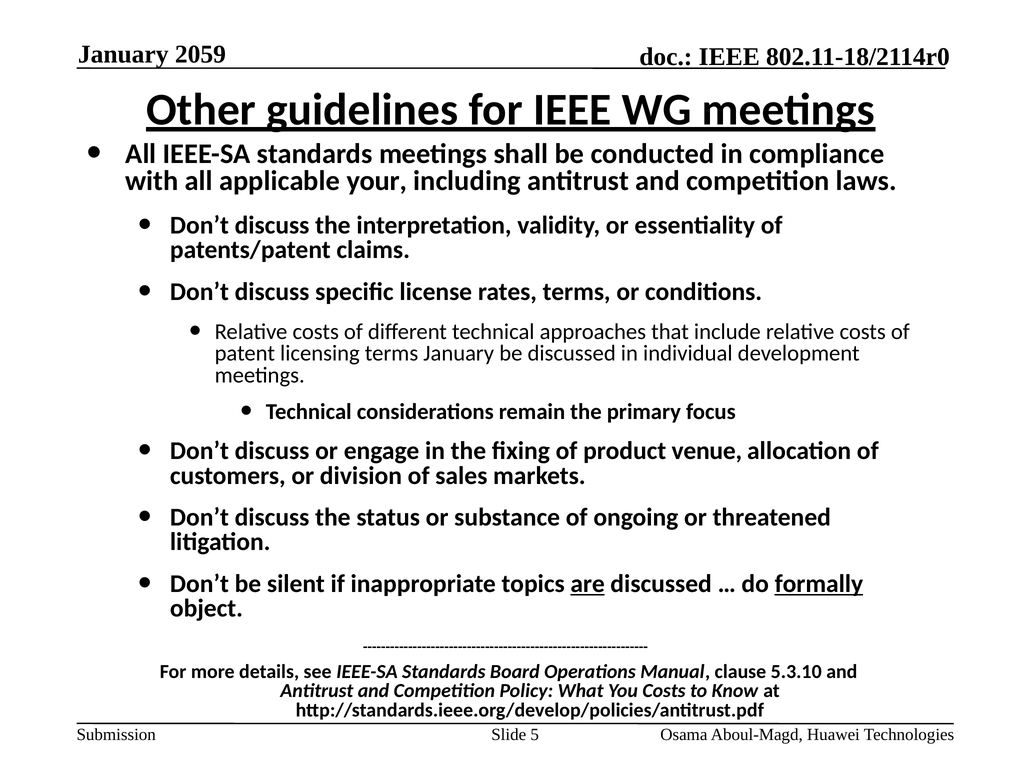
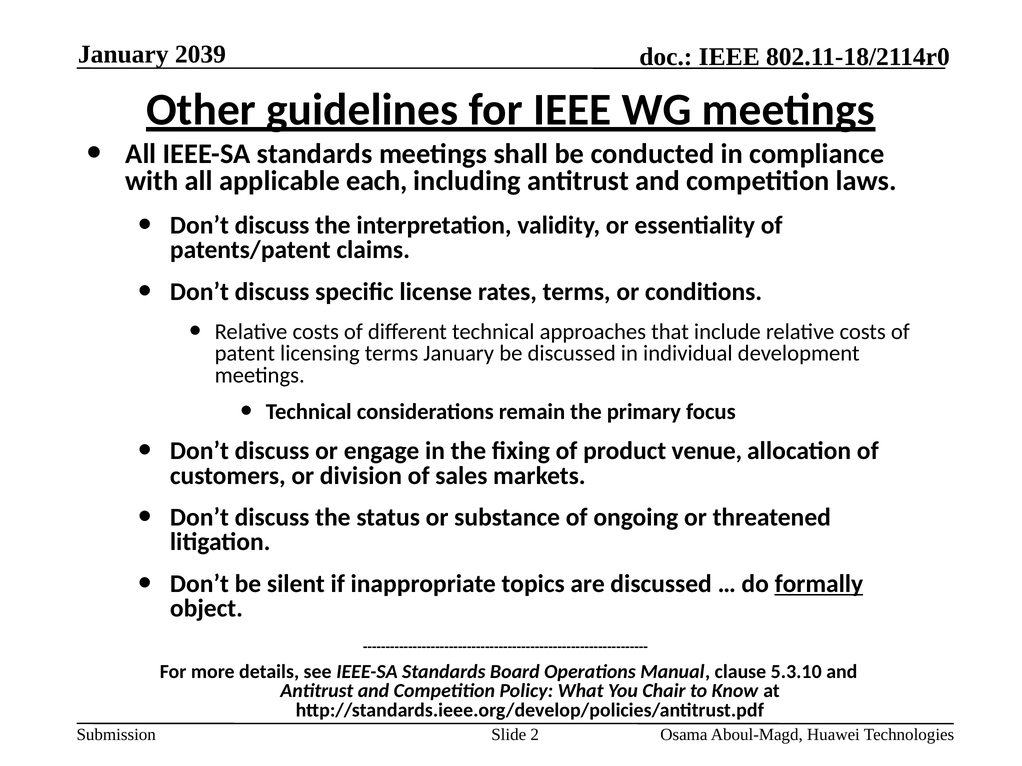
2059: 2059 -> 2039
your: your -> each
are underline: present -> none
You Costs: Costs -> Chair
5: 5 -> 2
